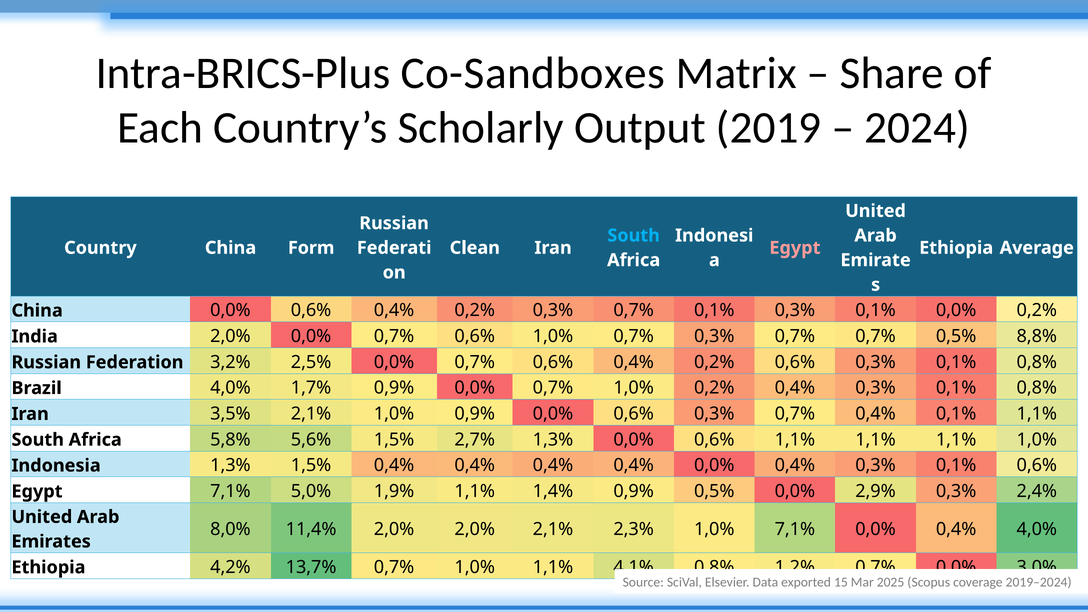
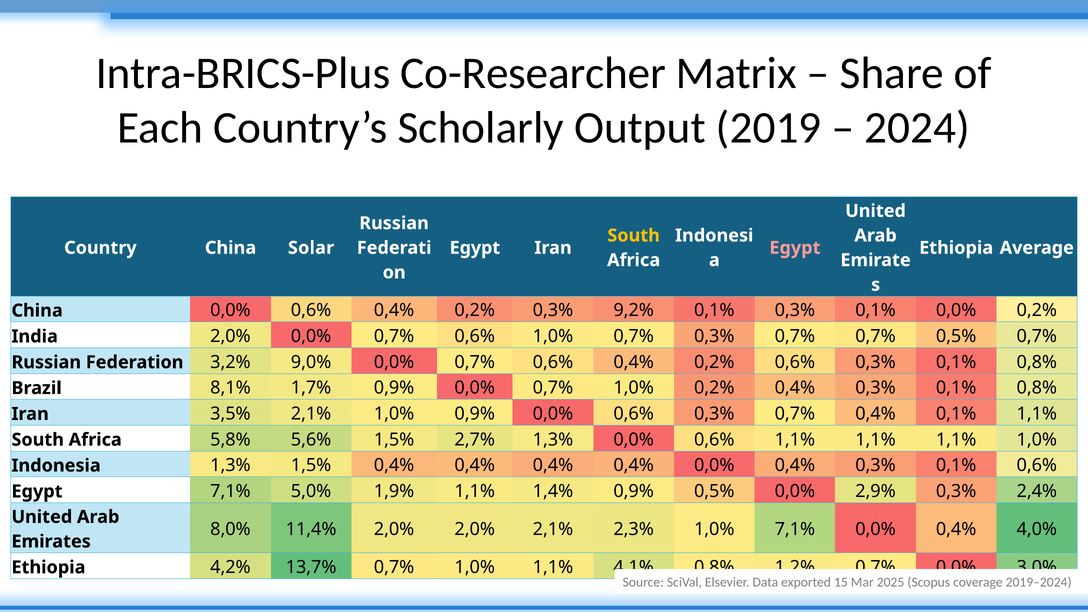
Co-Sandboxes: Co-Sandboxes -> Co-Researcher
South at (634, 236) colour: light blue -> yellow
Form: Form -> Solar
Clean at (475, 248): Clean -> Egypt
0,2% 0,3% 0,7%: 0,7% -> 9,2%
0,5% 8,8%: 8,8% -> 0,7%
2,5%: 2,5% -> 9,0%
4,0% at (230, 388): 4,0% -> 8,1%
